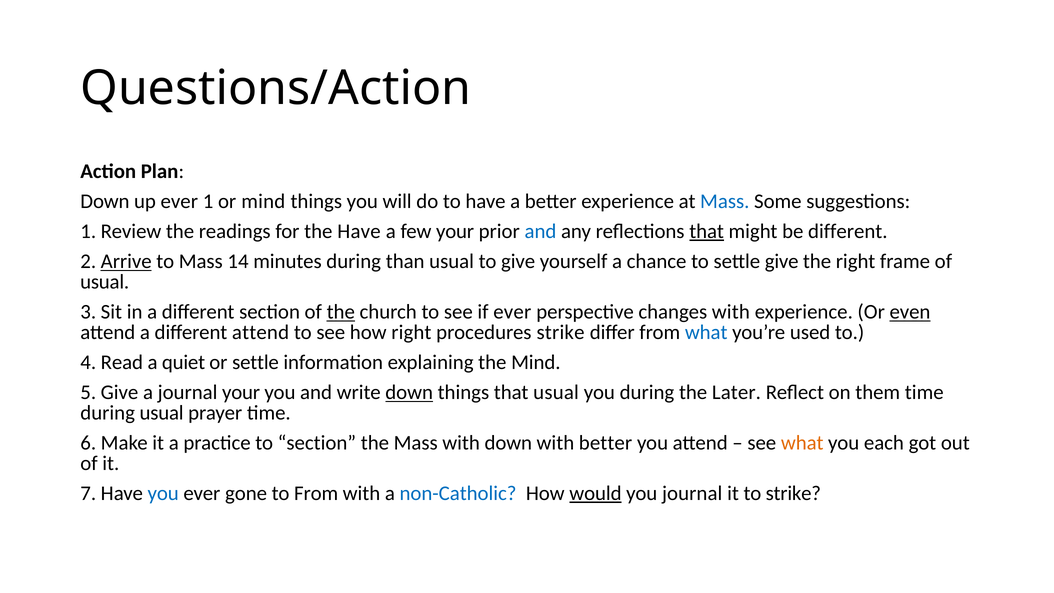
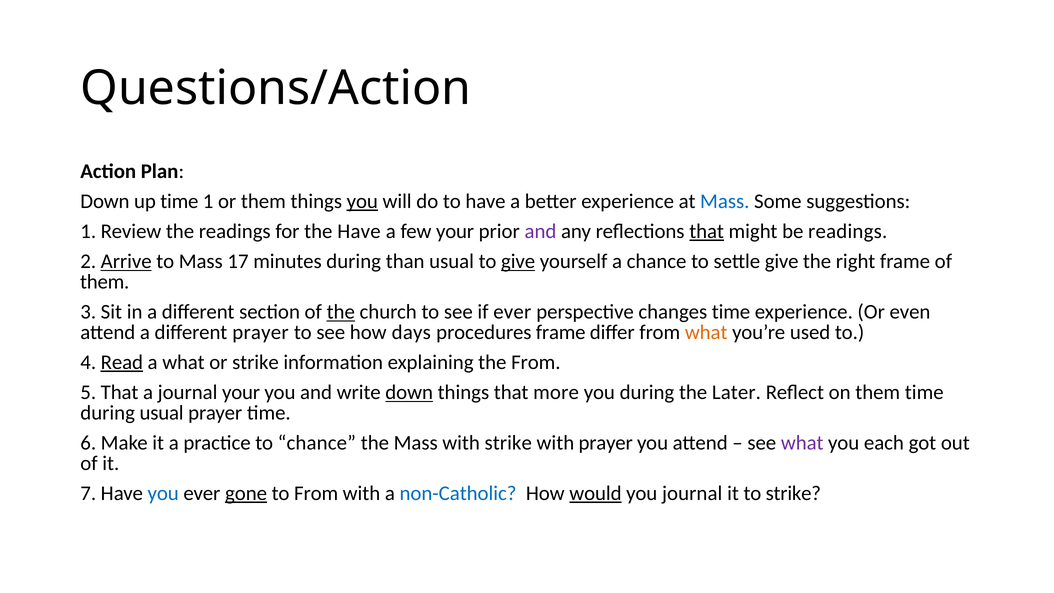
up ever: ever -> time
or mind: mind -> them
you at (362, 201) underline: none -> present
and at (540, 231) colour: blue -> purple
be different: different -> readings
14: 14 -> 17
give at (518, 261) underline: none -> present
usual at (105, 282): usual -> them
changes with: with -> time
even underline: present -> none
different attend: attend -> prayer
how right: right -> days
procedures strike: strike -> frame
what at (706, 332) colour: blue -> orange
Read underline: none -> present
a quiet: quiet -> what
or settle: settle -> strike
the Mind: Mind -> From
5 Give: Give -> That
that usual: usual -> more
to section: section -> chance
with down: down -> strike
with better: better -> prayer
what at (802, 443) colour: orange -> purple
gone underline: none -> present
